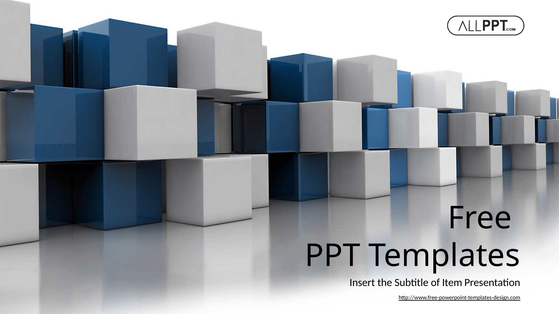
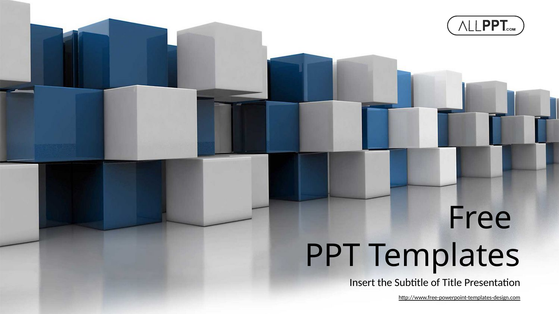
Item: Item -> Title
